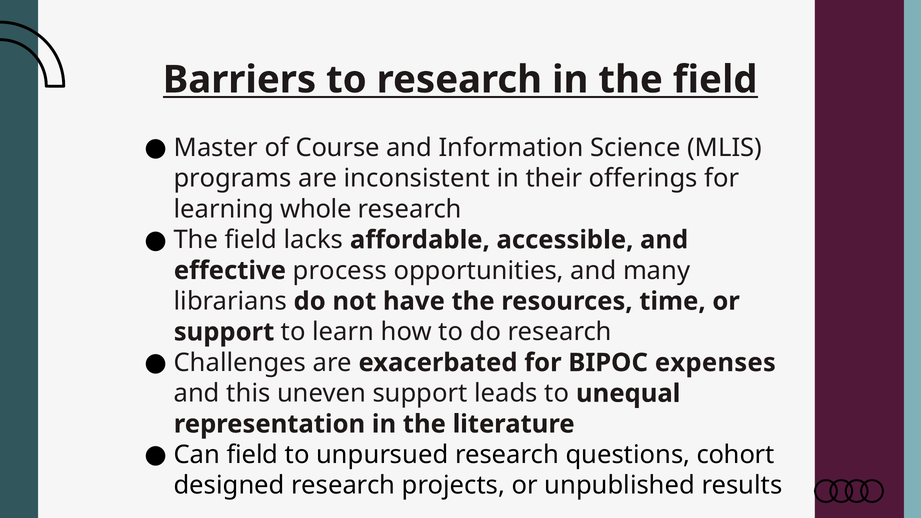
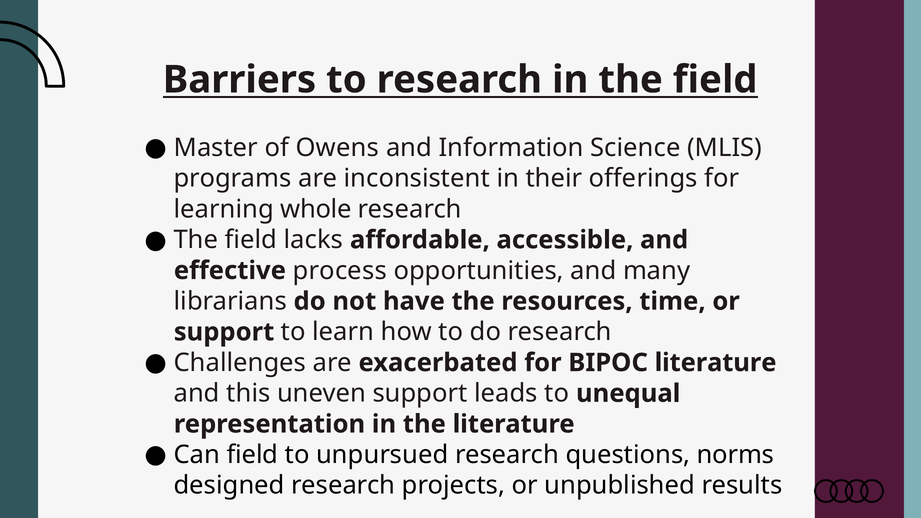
Course: Course -> Owens
BIPOC expenses: expenses -> literature
cohort: cohort -> norms
